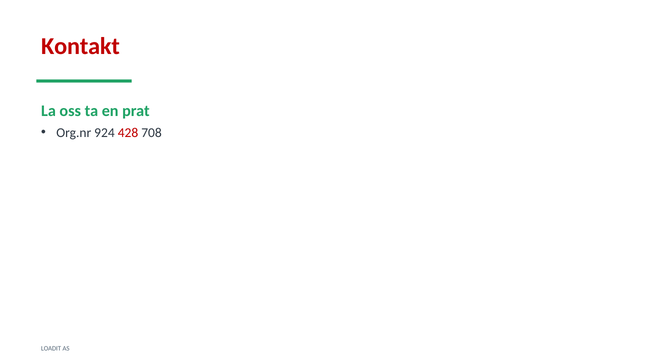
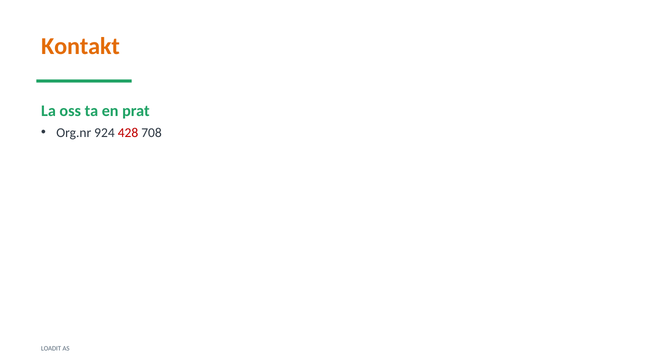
Kontakt colour: red -> orange
